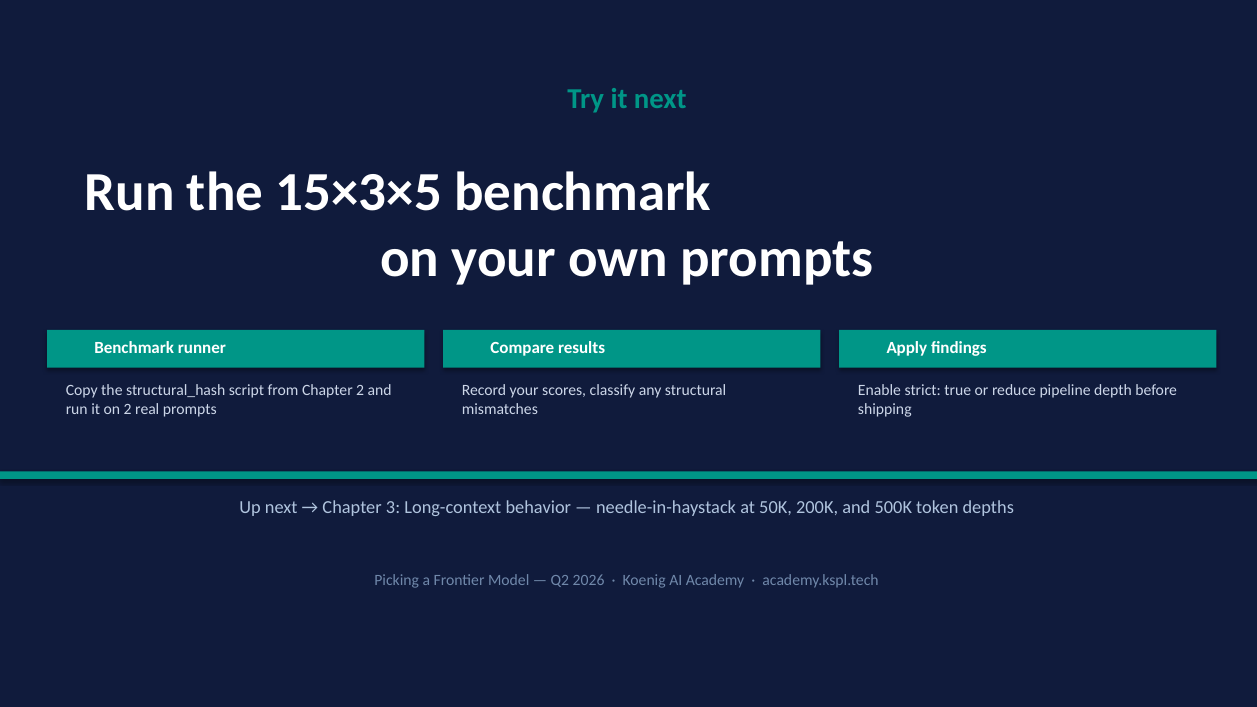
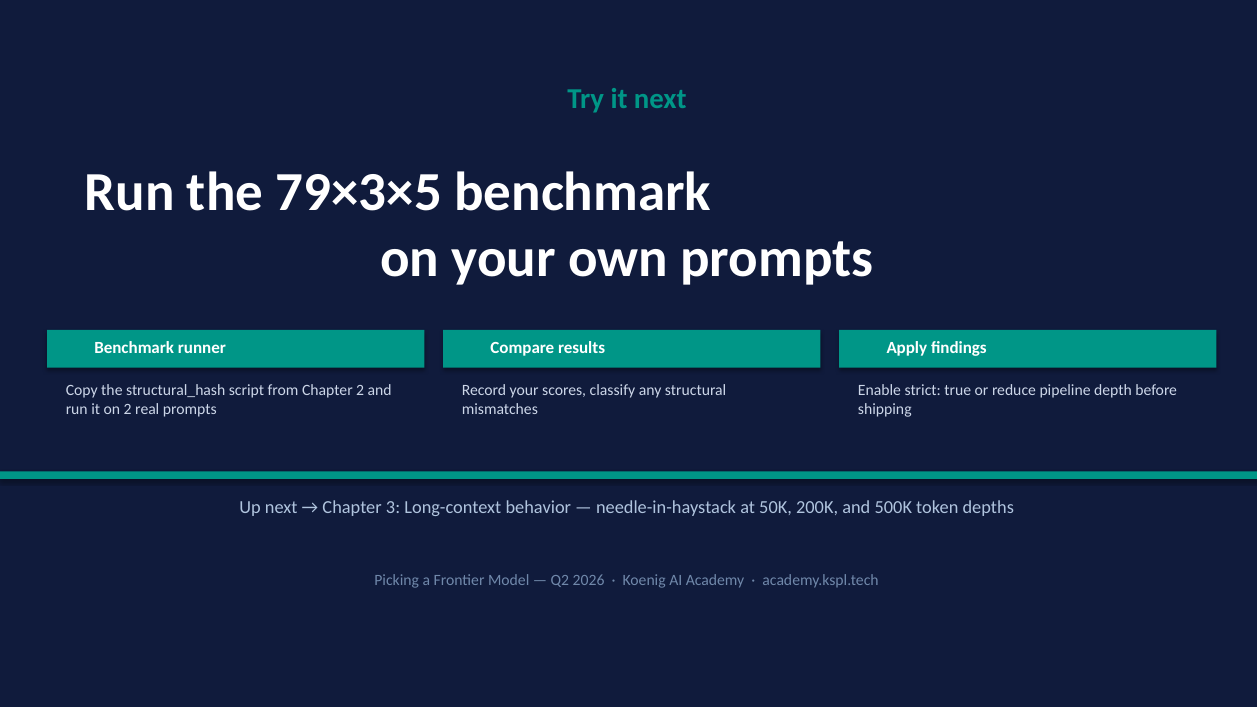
15×3×5: 15×3×5 -> 79×3×5
